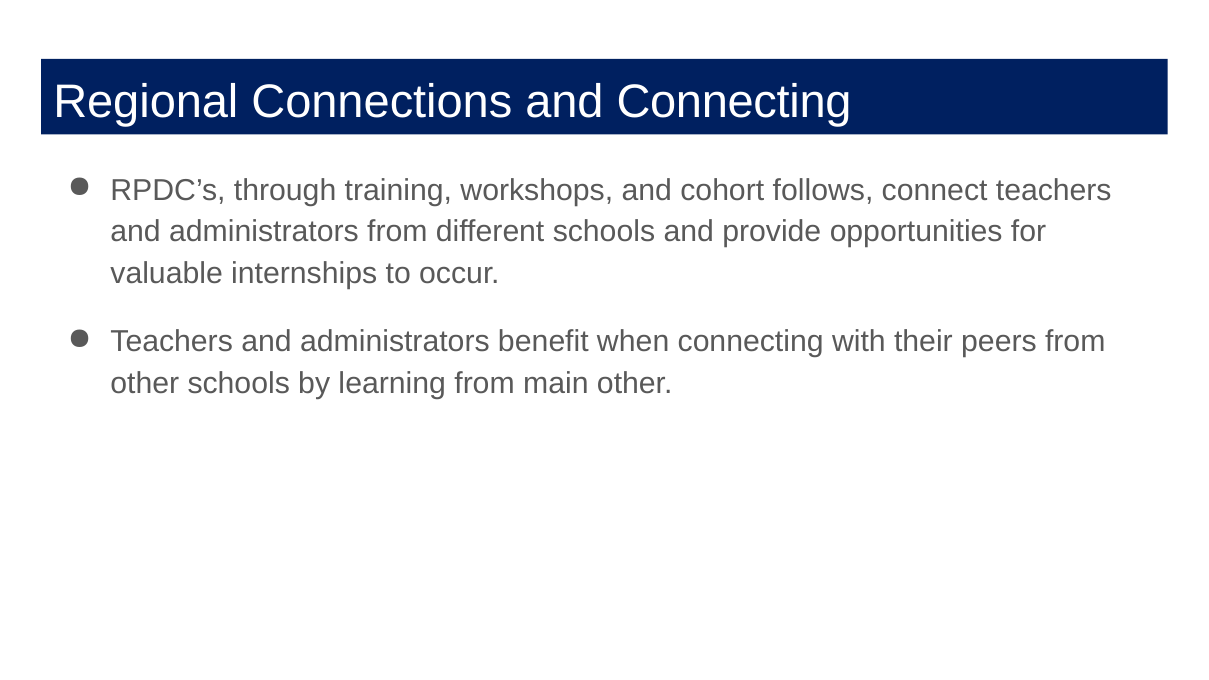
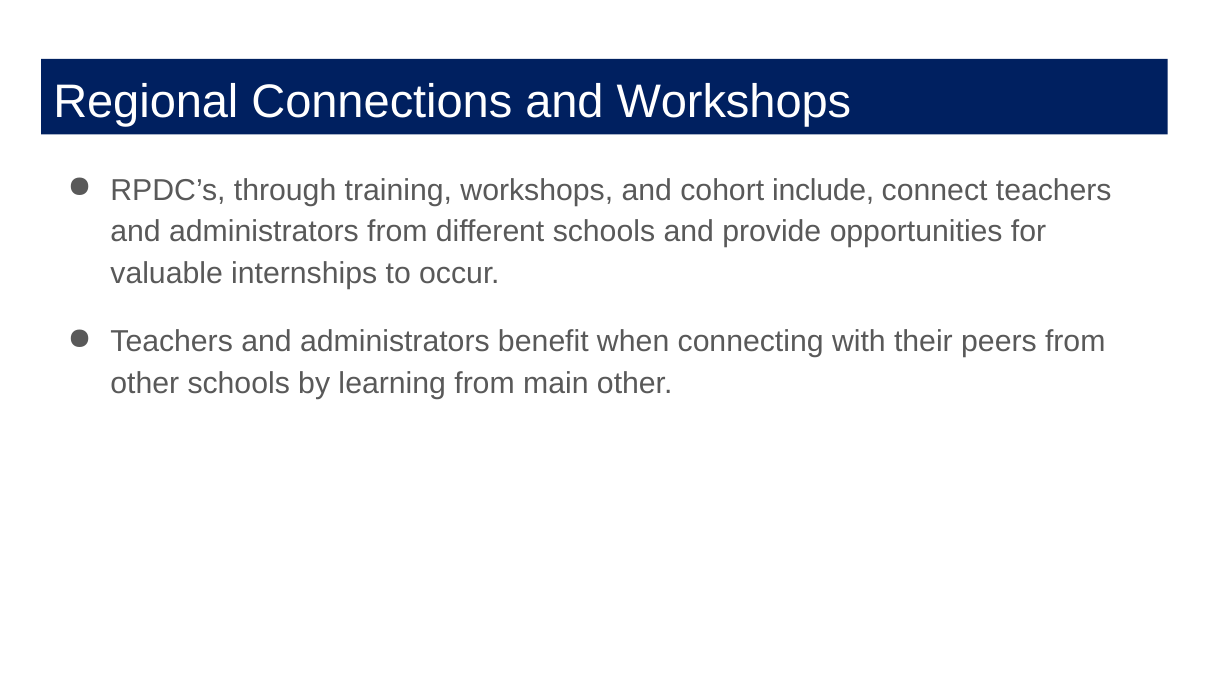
and Connecting: Connecting -> Workshops
follows: follows -> include
